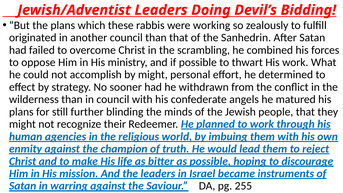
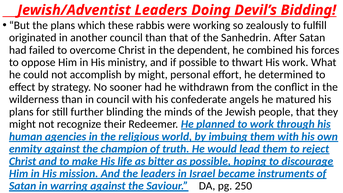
scrambling: scrambling -> dependent
255: 255 -> 250
